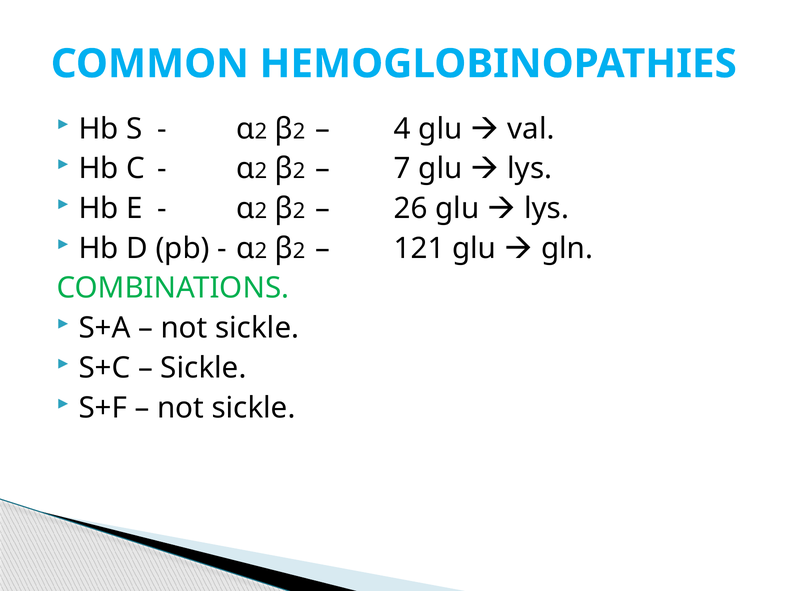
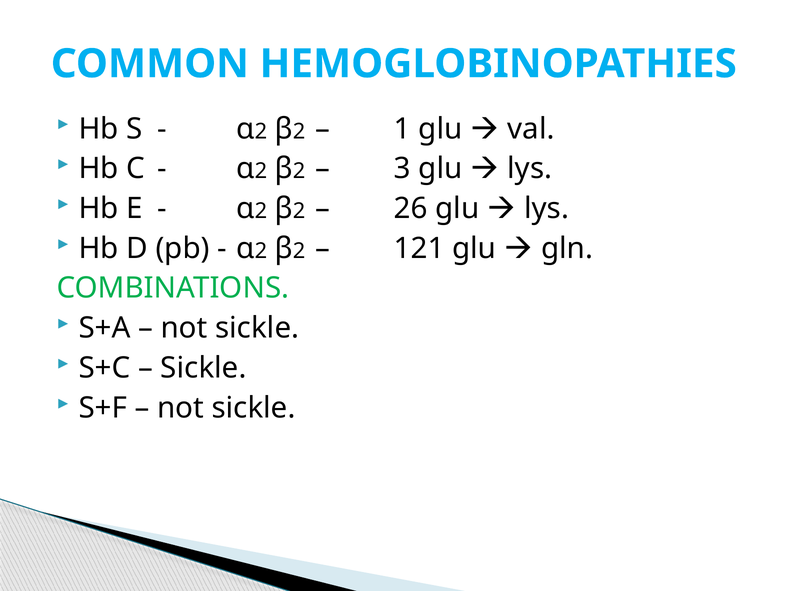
4: 4 -> 1
7: 7 -> 3
